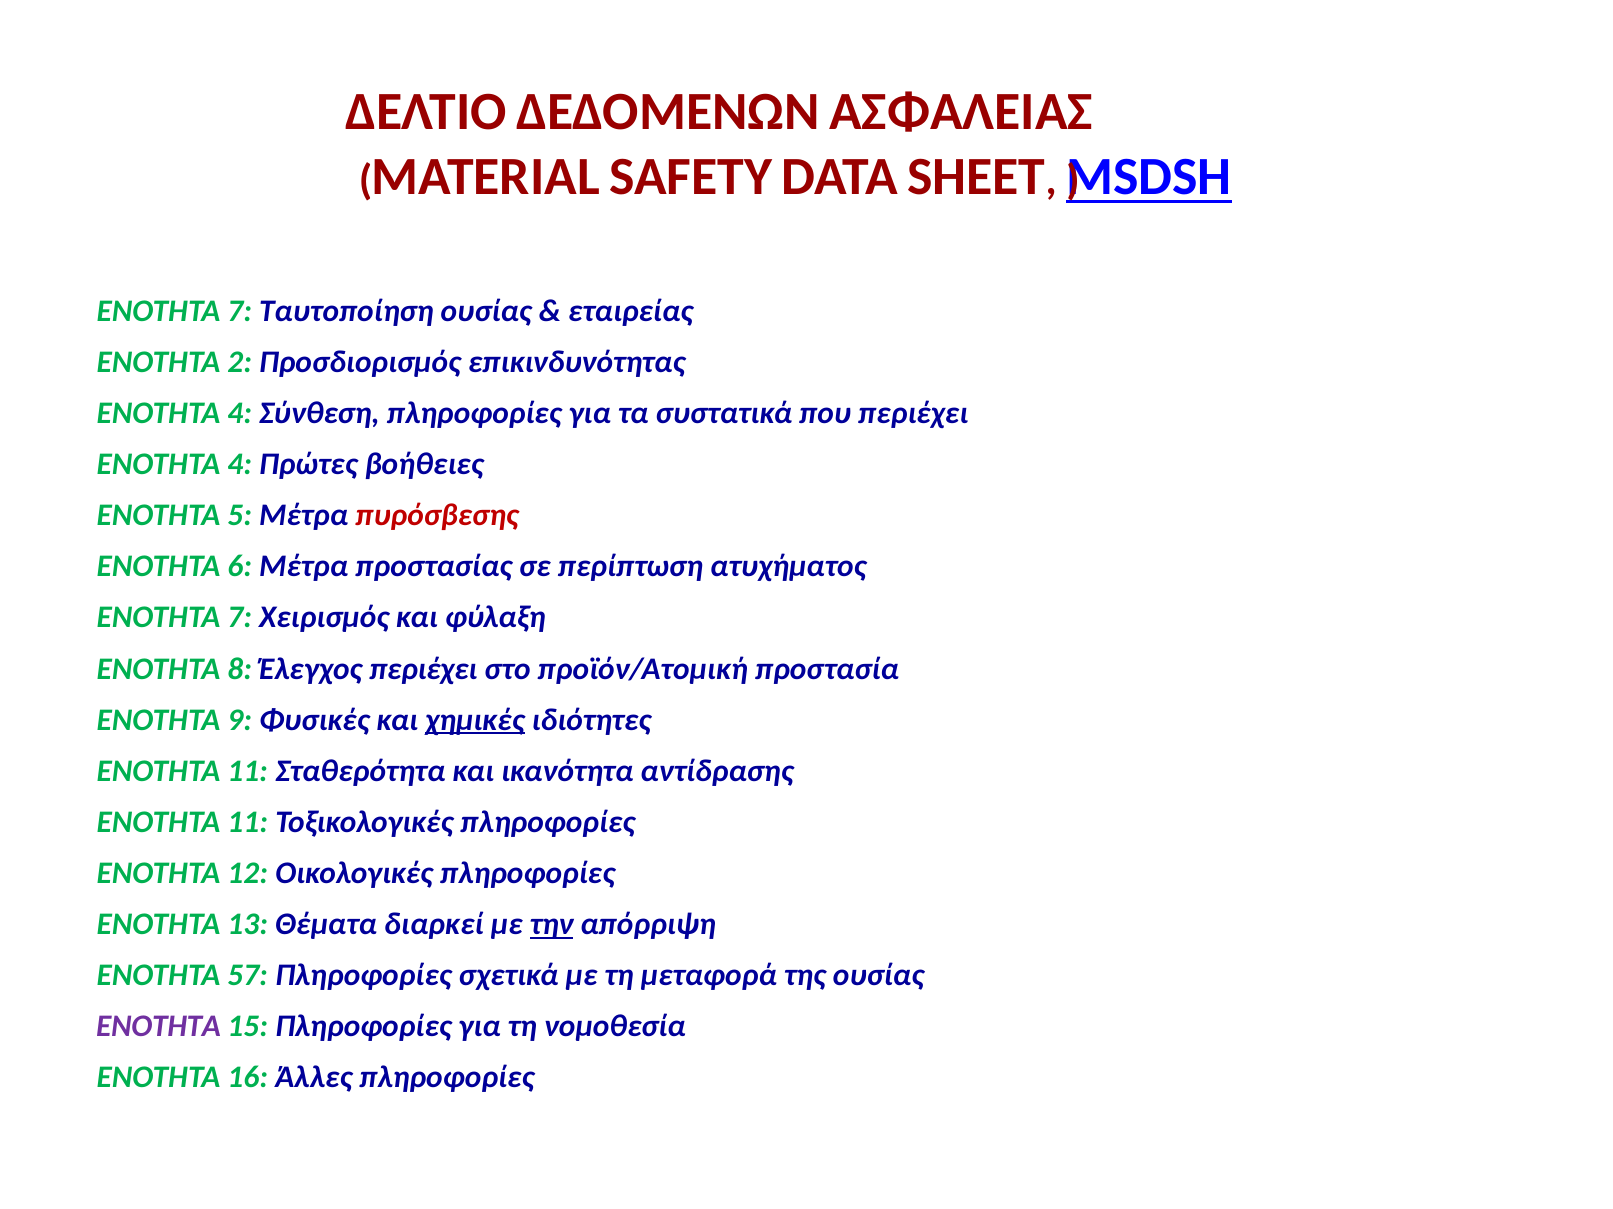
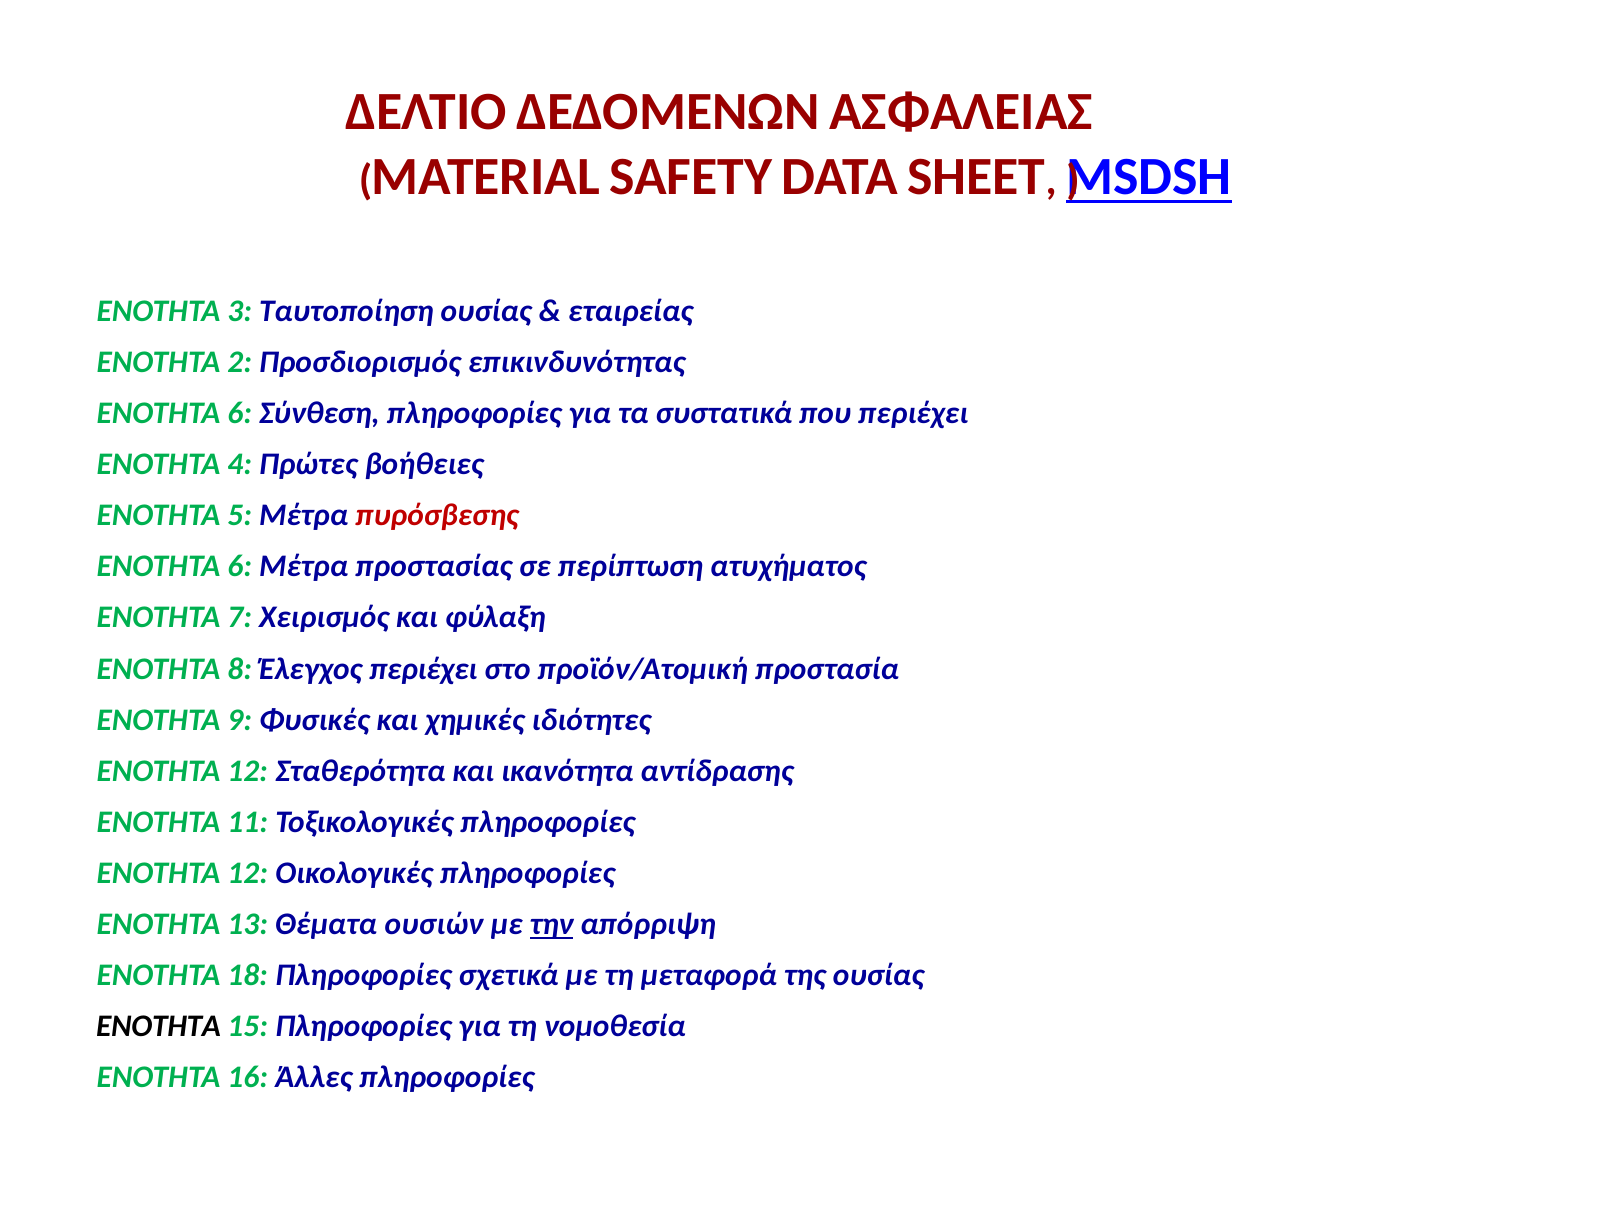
7 at (240, 311): 7 -> 3
4 at (240, 413): 4 -> 6
χημικές underline: present -> none
11 at (248, 771): 11 -> 12
διαρκεί: διαρκεί -> ουσιών
57: 57 -> 18
ΕΝΟΤΗΤΑ at (159, 1027) colour: purple -> black
